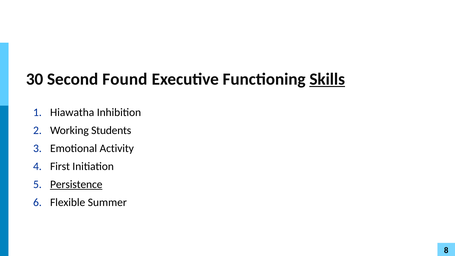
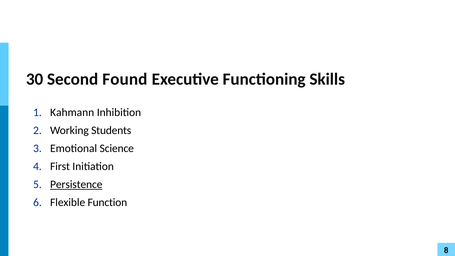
Skills underline: present -> none
Hiawatha: Hiawatha -> Kahmann
Activity: Activity -> Science
Summer: Summer -> Function
